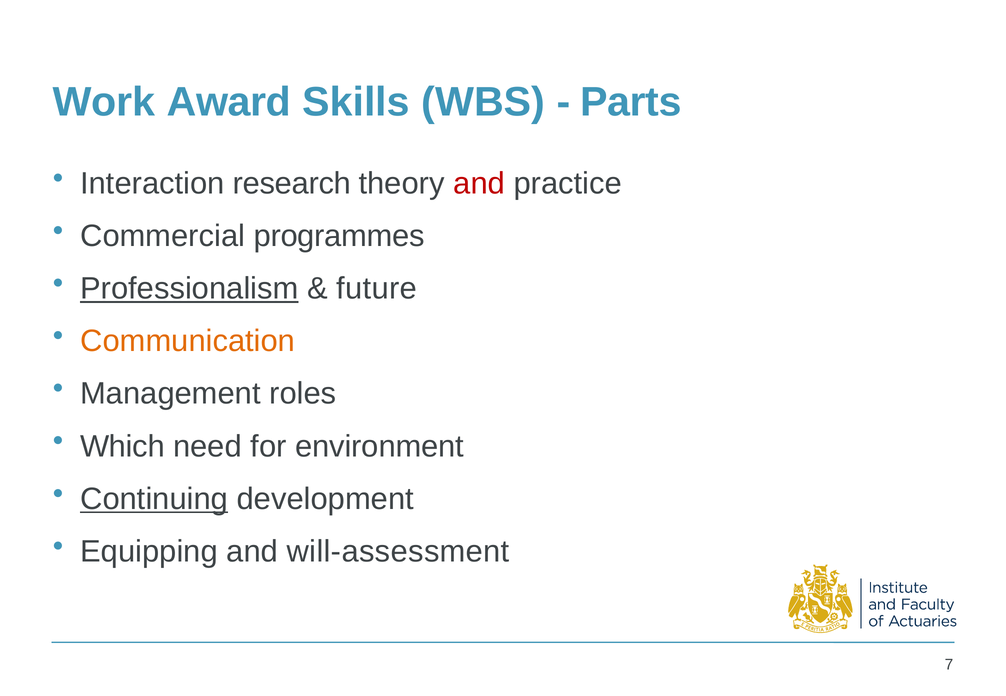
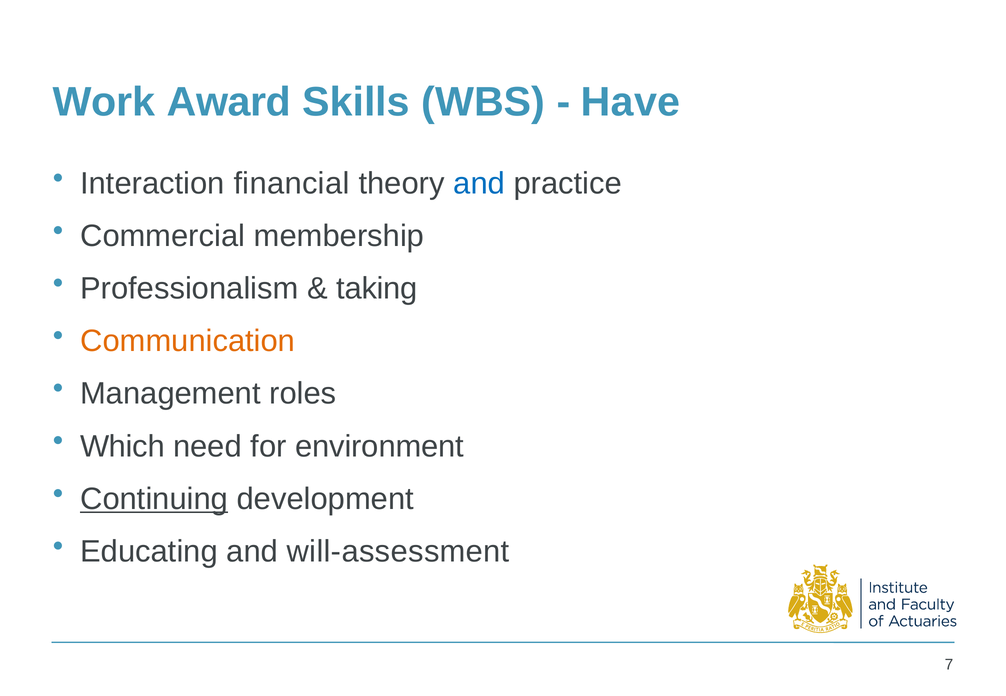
Parts: Parts -> Have
research: research -> financial
and at (479, 184) colour: red -> blue
programmes: programmes -> membership
Professionalism underline: present -> none
future: future -> taking
Equipping: Equipping -> Educating
